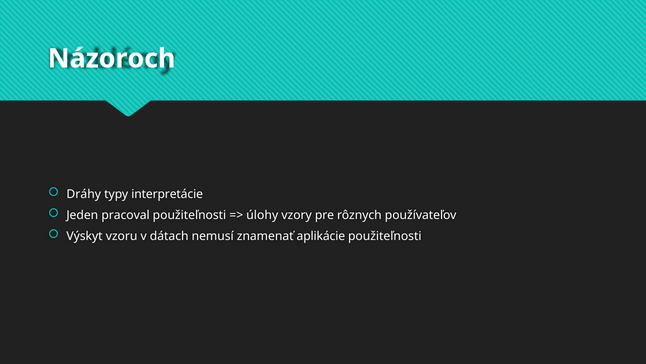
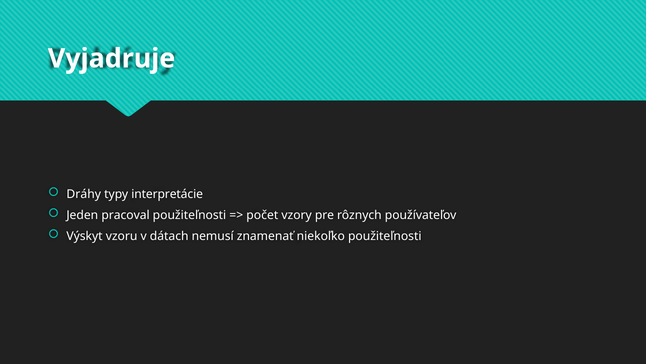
Názoroch: Názoroch -> Vyjadruje
úlohy: úlohy -> počet
aplikácie: aplikácie -> niekoľko
